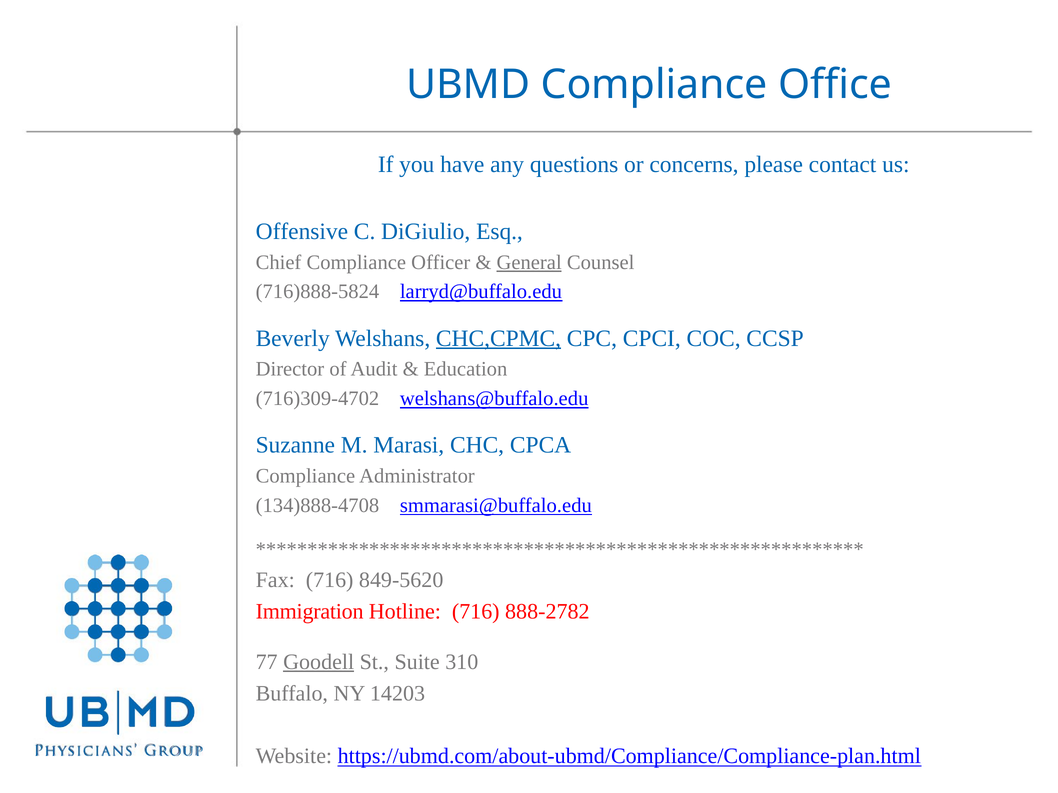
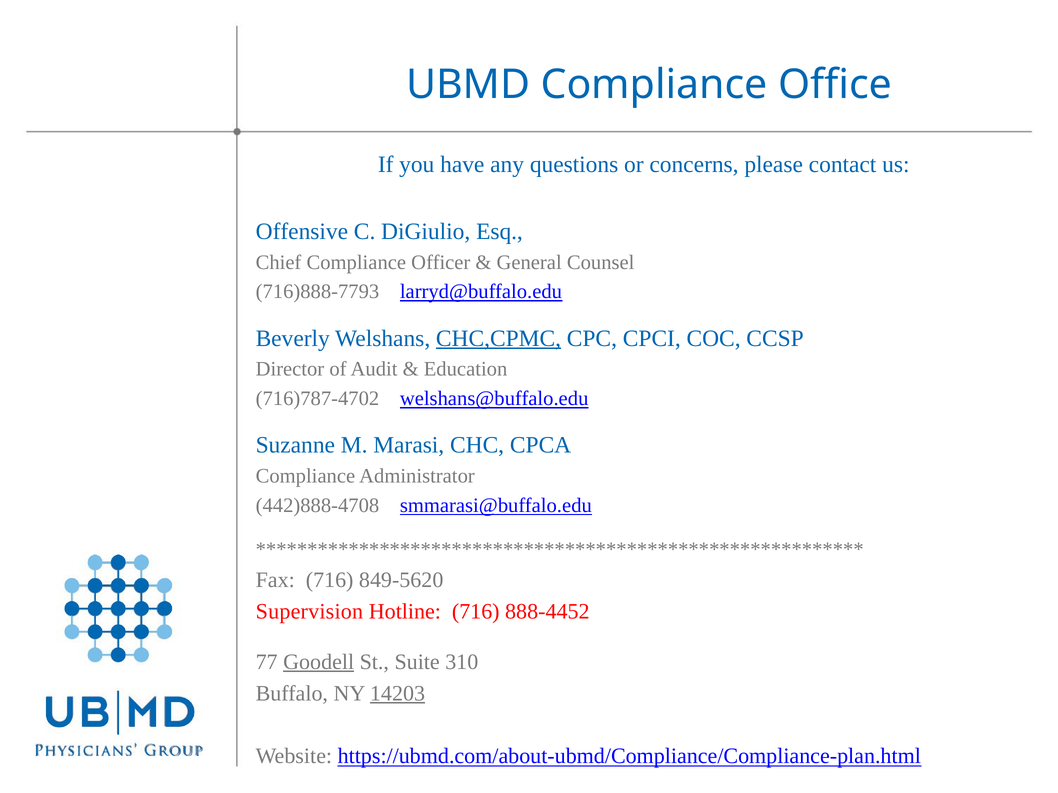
General underline: present -> none
716)888-5824: 716)888-5824 -> 716)888-7793
716)309-4702: 716)309-4702 -> 716)787-4702
134)888-4708: 134)888-4708 -> 442)888-4708
Immigration: Immigration -> Supervision
888-2782: 888-2782 -> 888-4452
14203 underline: none -> present
